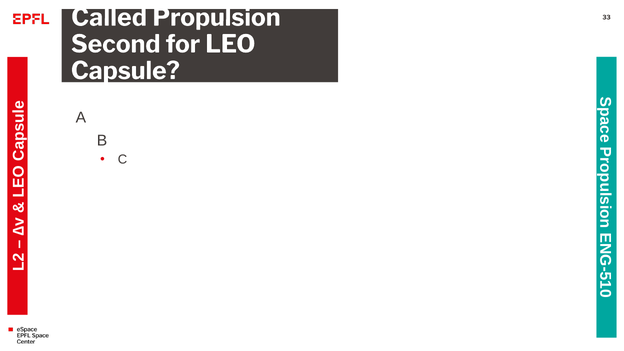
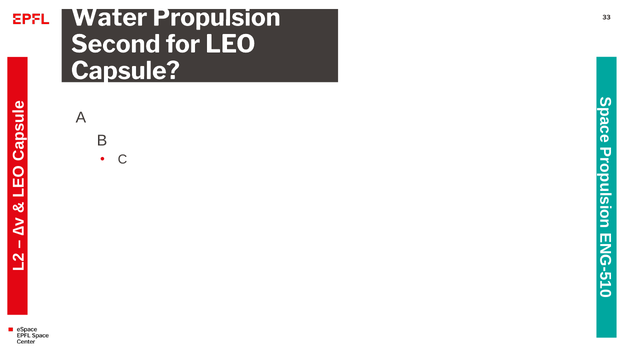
Called: Called -> Water
